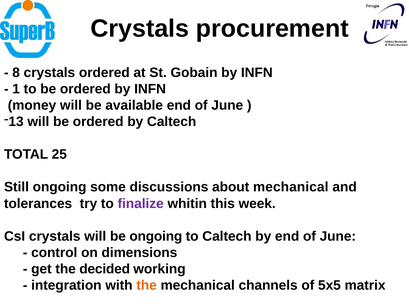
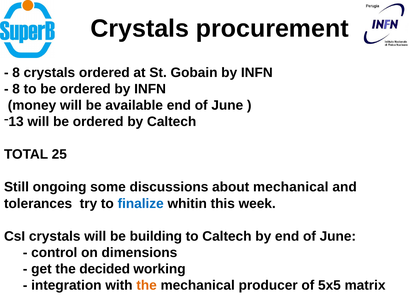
1 at (16, 89): 1 -> 8
finalize colour: purple -> blue
be ongoing: ongoing -> building
channels: channels -> producer
